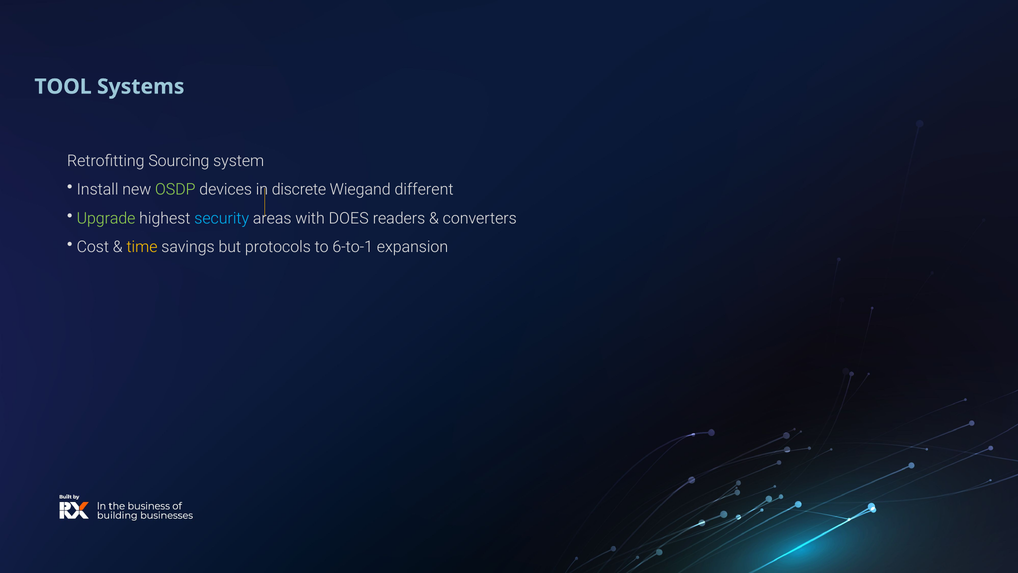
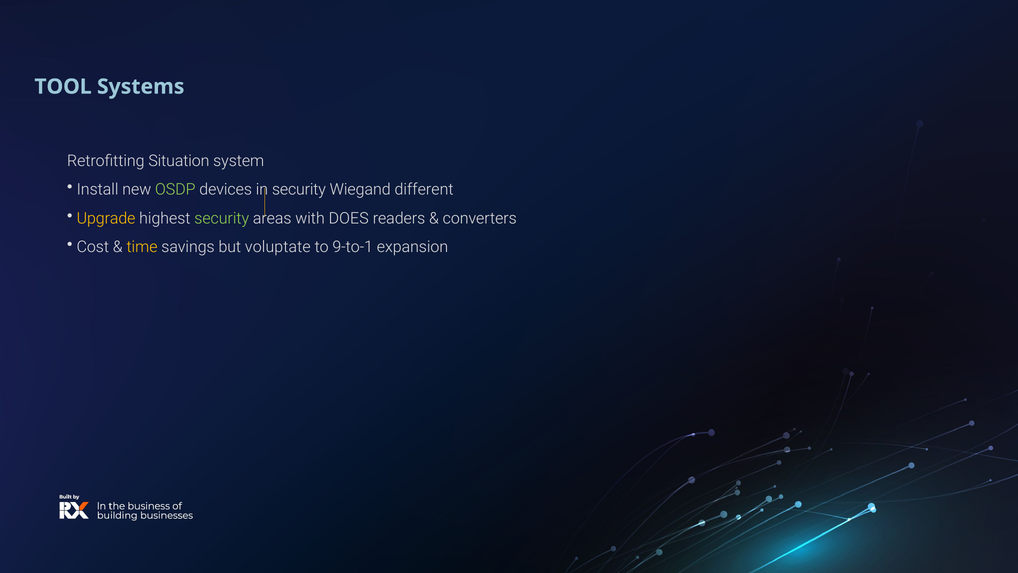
Sourcing: Sourcing -> Situation
in discrete: discrete -> security
Upgrade colour: light green -> yellow
security at (222, 218) colour: light blue -> light green
protocols: protocols -> voluptate
6-to-1: 6-to-1 -> 9-to-1
